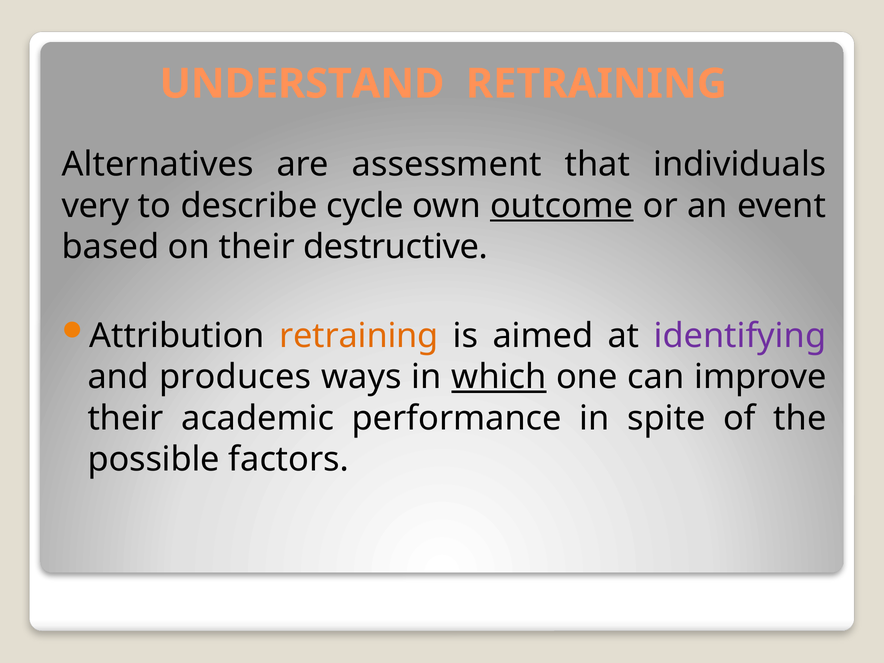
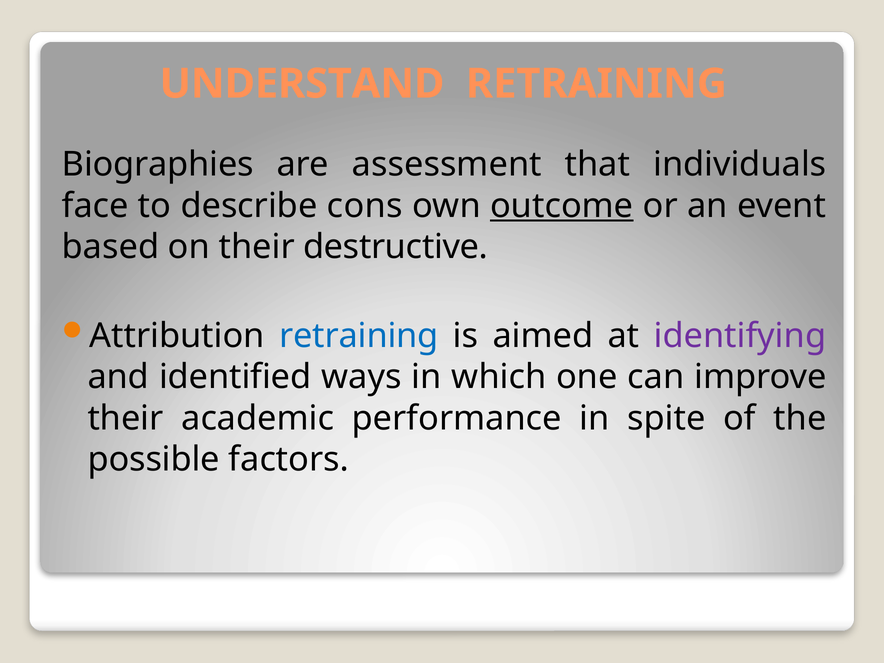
Alternatives: Alternatives -> Biographies
very: very -> face
cycle: cycle -> cons
retraining at (359, 336) colour: orange -> blue
produces: produces -> identified
which underline: present -> none
